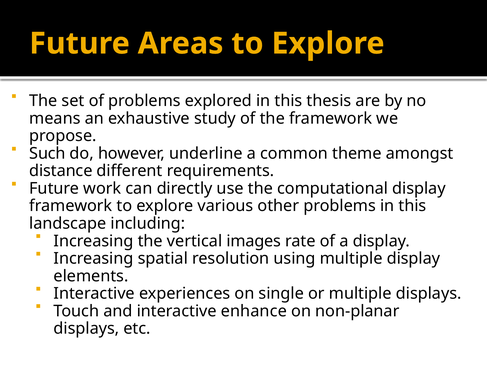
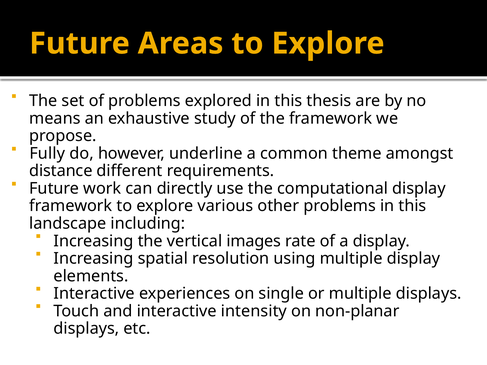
Such: Such -> Fully
enhance: enhance -> intensity
